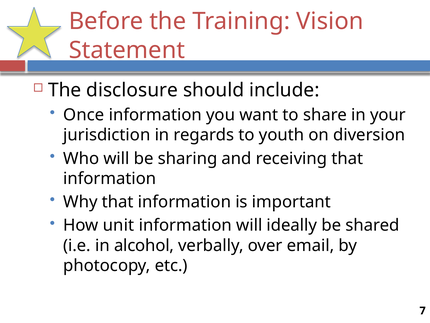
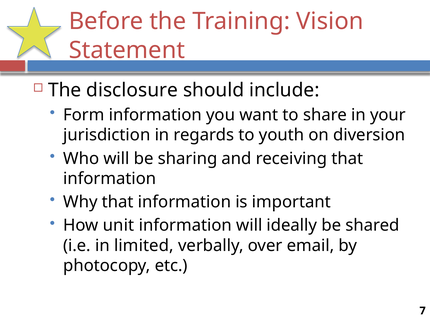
Once: Once -> Form
alcohol: alcohol -> limited
